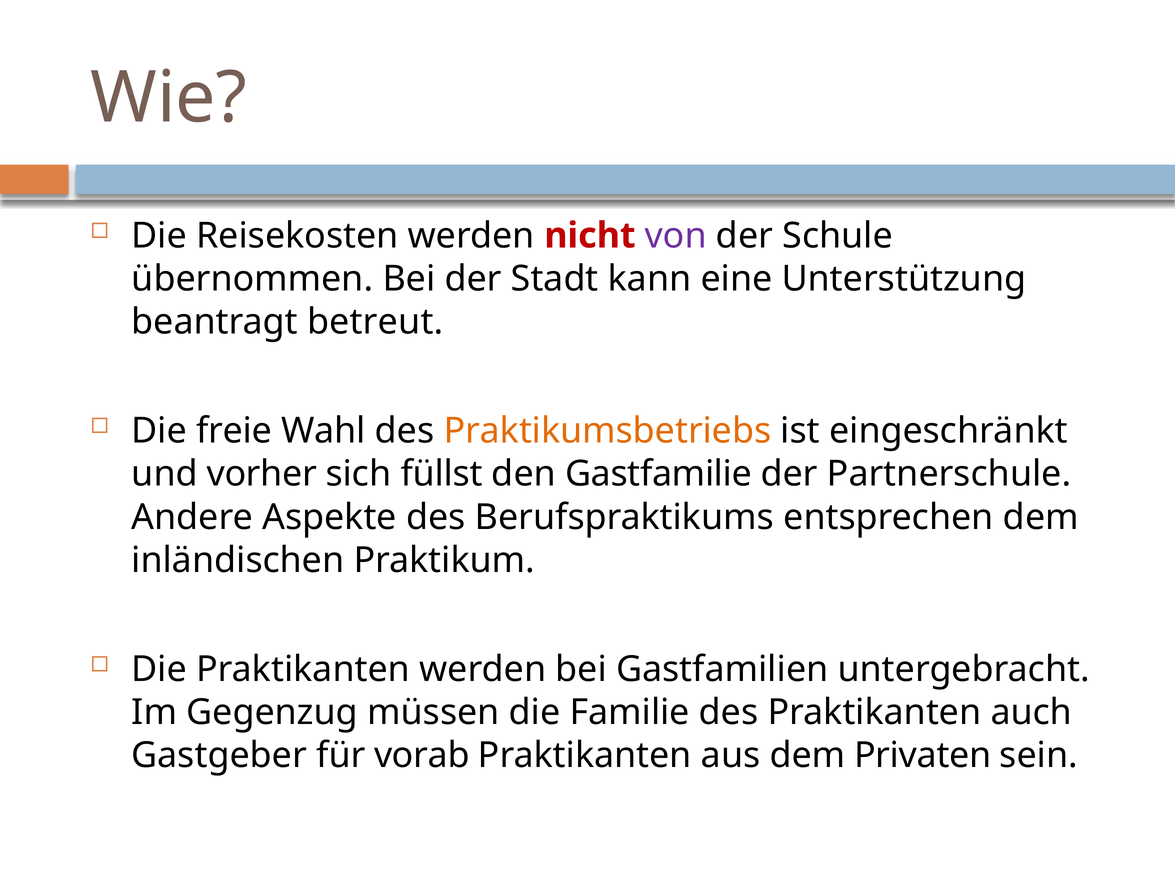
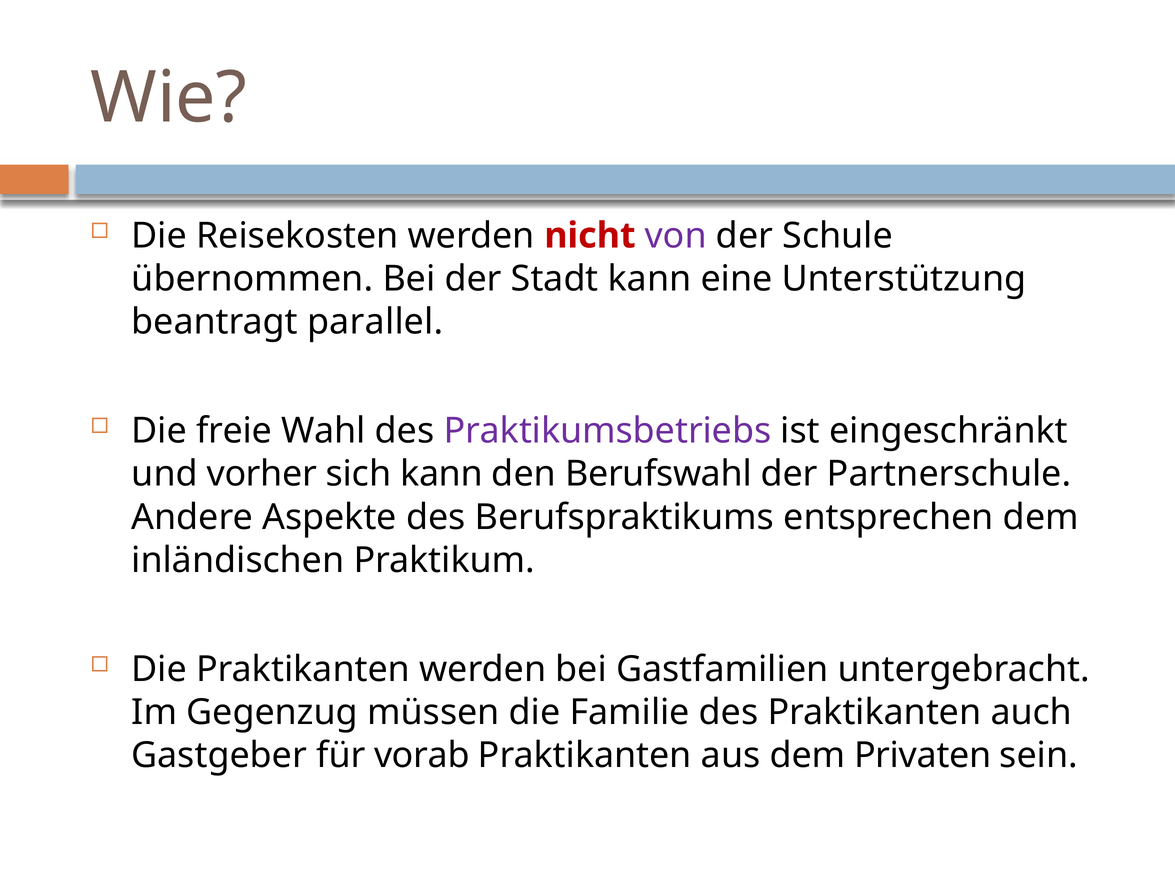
betreut: betreut -> parallel
Praktikumsbetriebs colour: orange -> purple
sich füllst: füllst -> kann
Gastfamilie: Gastfamilie -> Berufswahl
